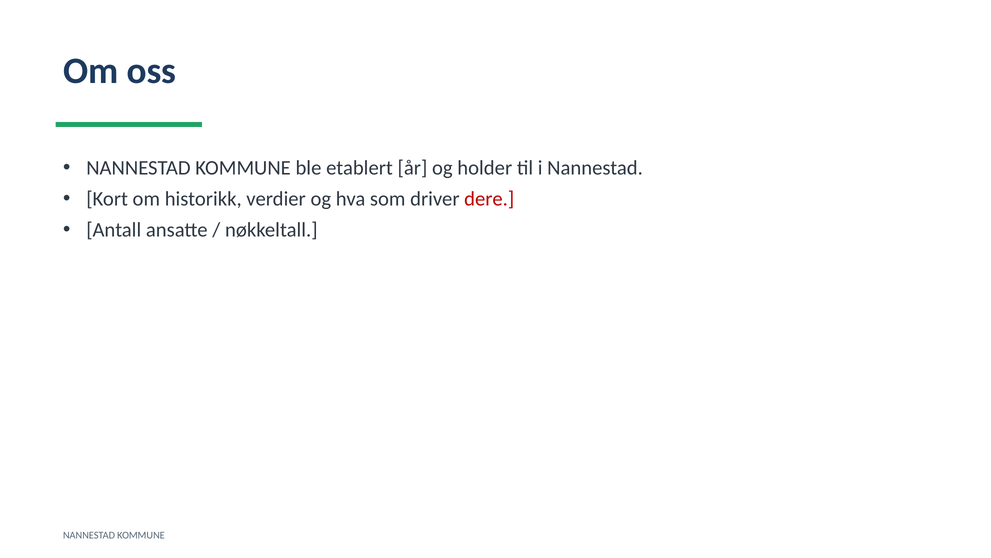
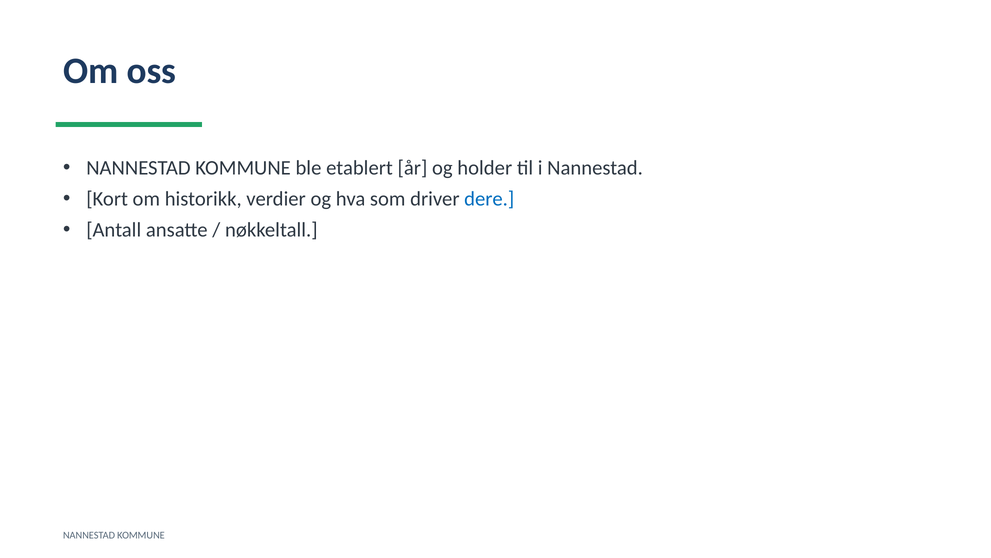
dere colour: red -> blue
